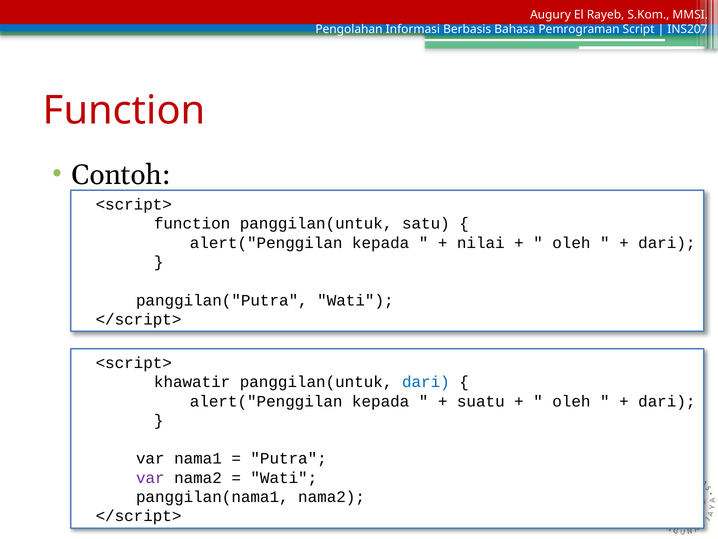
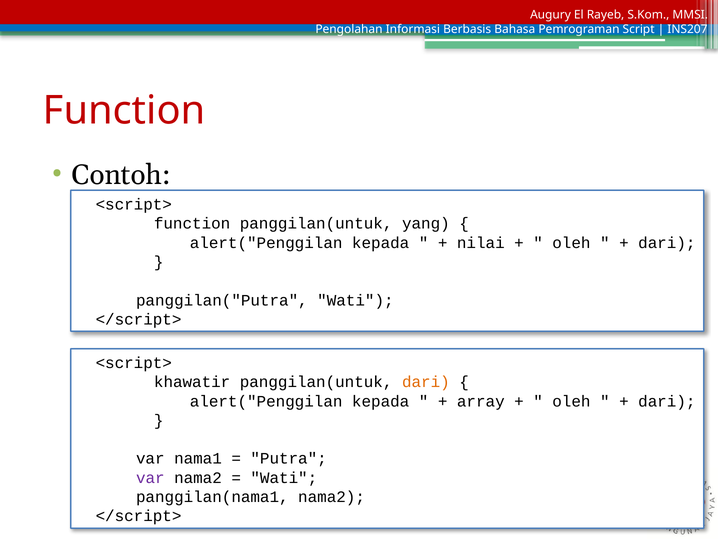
satu: satu -> yang
dari at (426, 382) colour: blue -> orange
suatu: suatu -> array
